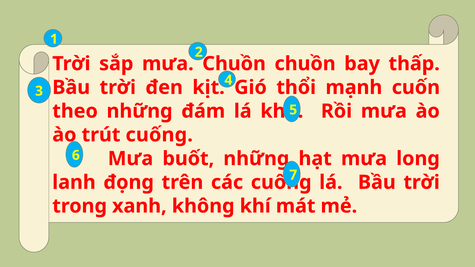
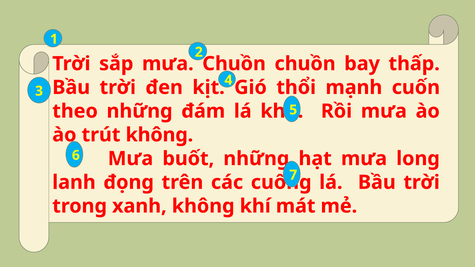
trút cuống: cuống -> không
